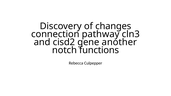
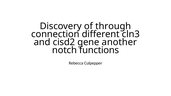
changes: changes -> through
pathway: pathway -> different
